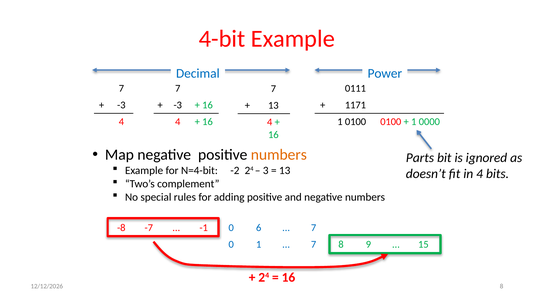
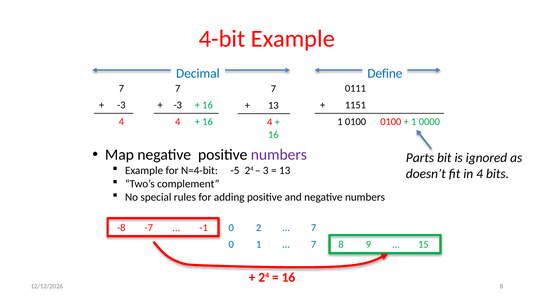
Power: Power -> Define
1171: 1171 -> 1151
numbers at (279, 155) colour: orange -> purple
-2: -2 -> -5
6: 6 -> 2
